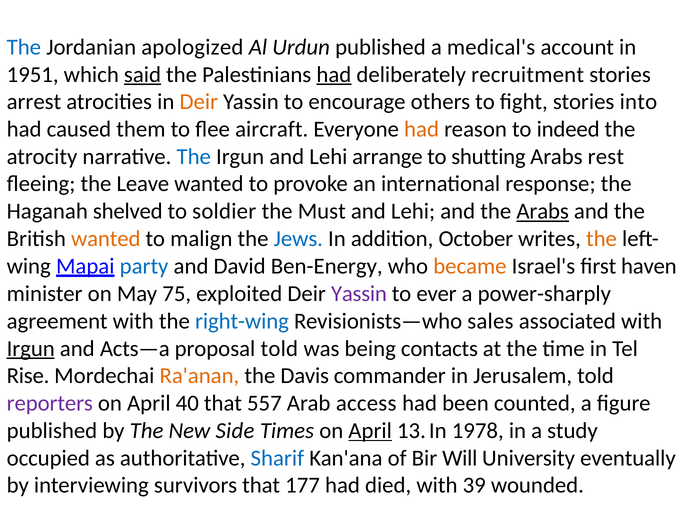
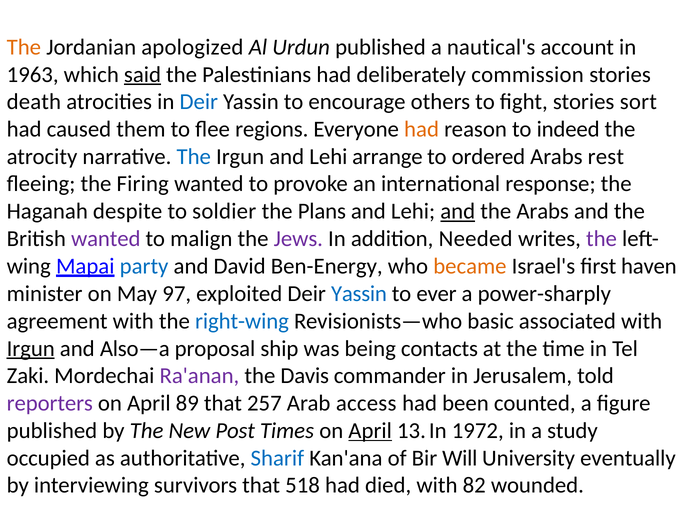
The at (24, 47) colour: blue -> orange
medical's: medical's -> nautical's
1951: 1951 -> 1963
had at (334, 74) underline: present -> none
recruitment: recruitment -> commission
arrest: arrest -> death
Deir at (199, 102) colour: orange -> blue
into: into -> sort
aircraft: aircraft -> regions
shutting: shutting -> ordered
Leave: Leave -> Firing
shelved: shelved -> despite
Must: Must -> Plans
and at (458, 211) underline: none -> present
Arabs at (543, 211) underline: present -> none
wanted at (106, 239) colour: orange -> purple
Jews colour: blue -> purple
October: October -> Needed
the at (601, 239) colour: orange -> purple
75: 75 -> 97
Yassin at (359, 294) colour: purple -> blue
sales: sales -> basic
Acts—a: Acts—a -> Also—a
proposal told: told -> ship
Rise: Rise -> Zaki
Ra'anan colour: orange -> purple
40: 40 -> 89
557: 557 -> 257
Side: Side -> Post
1978: 1978 -> 1972
177: 177 -> 518
39: 39 -> 82
